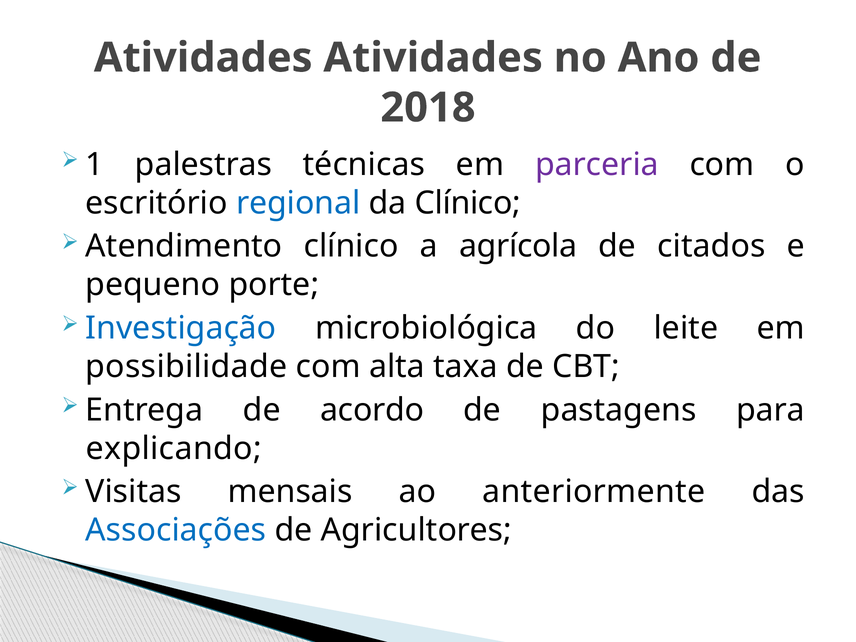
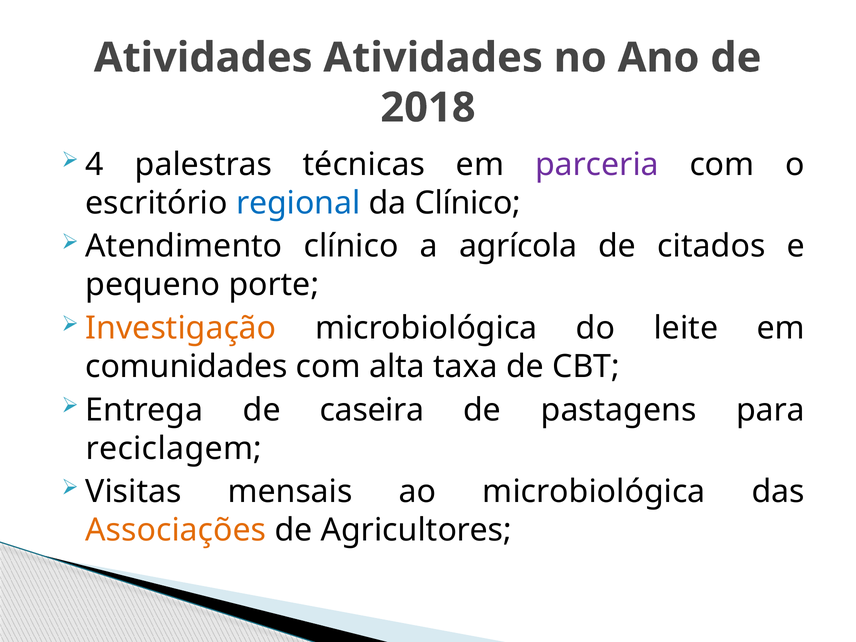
1: 1 -> 4
Investigação colour: blue -> orange
possibilidade: possibilidade -> comunidades
acordo: acordo -> caseira
explicando: explicando -> reciclagem
ao anteriormente: anteriormente -> microbiológica
Associações colour: blue -> orange
